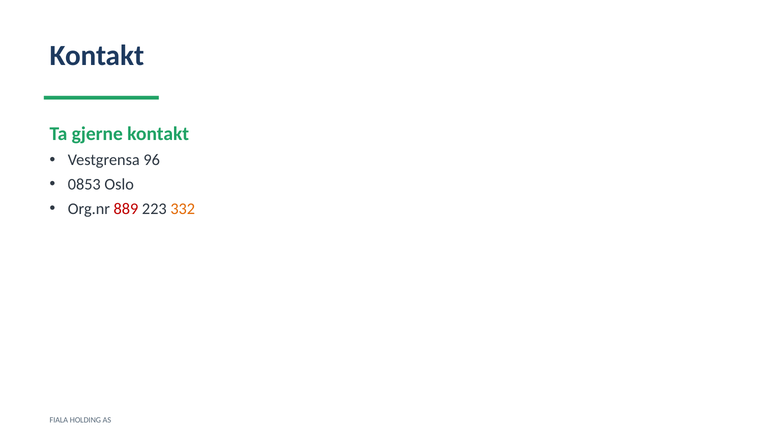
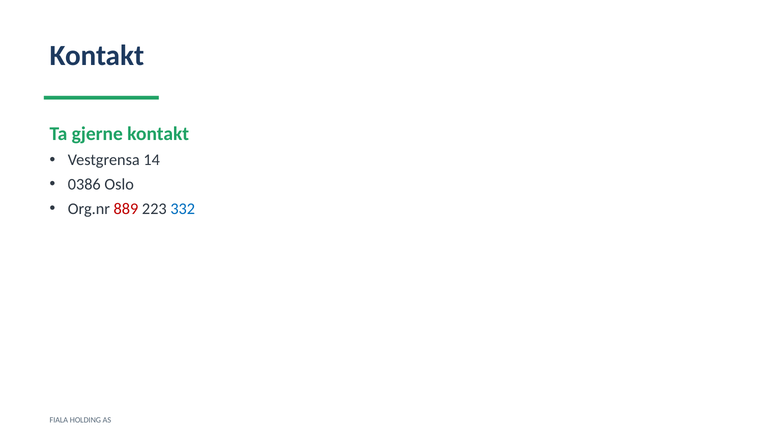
96: 96 -> 14
0853: 0853 -> 0386
332 colour: orange -> blue
